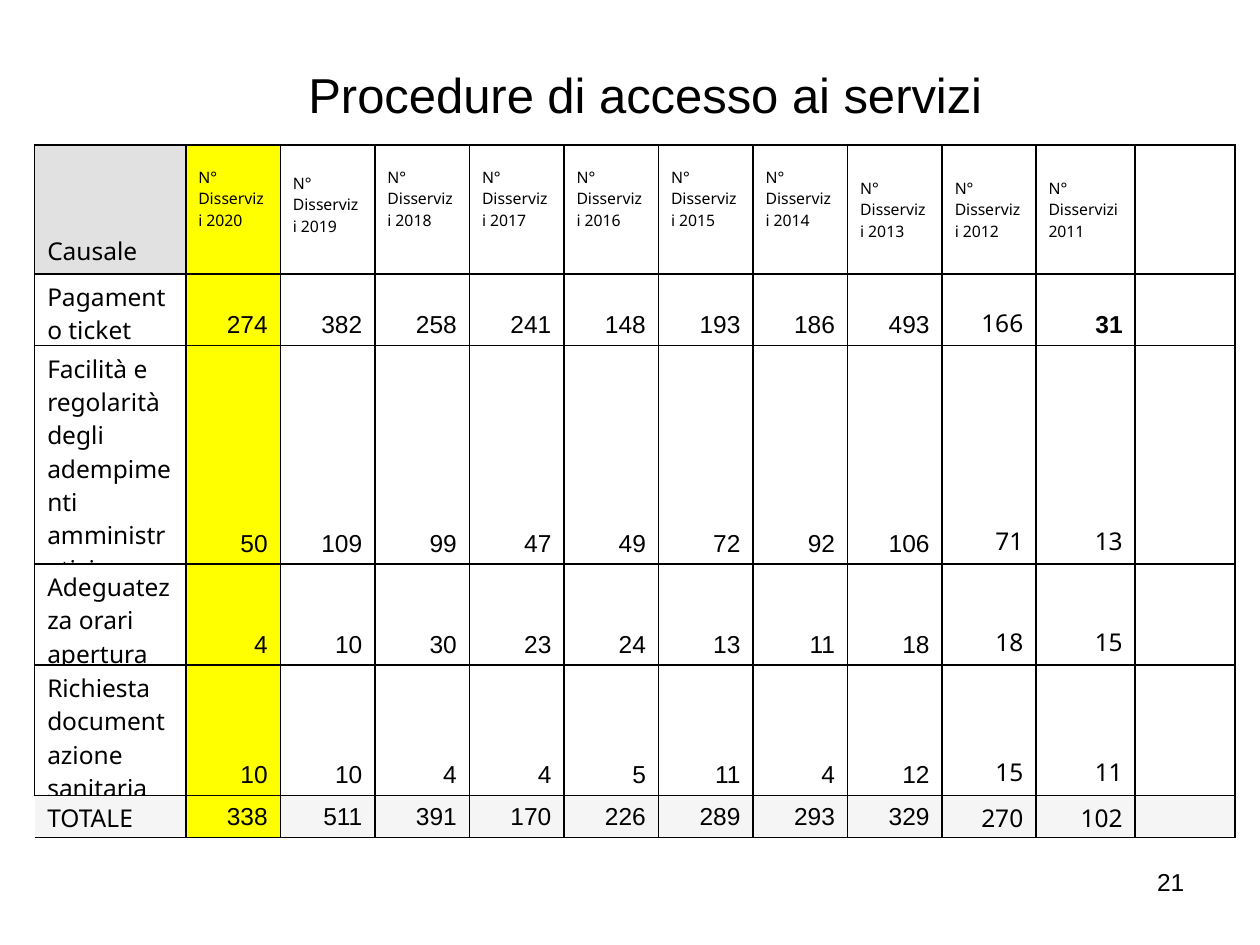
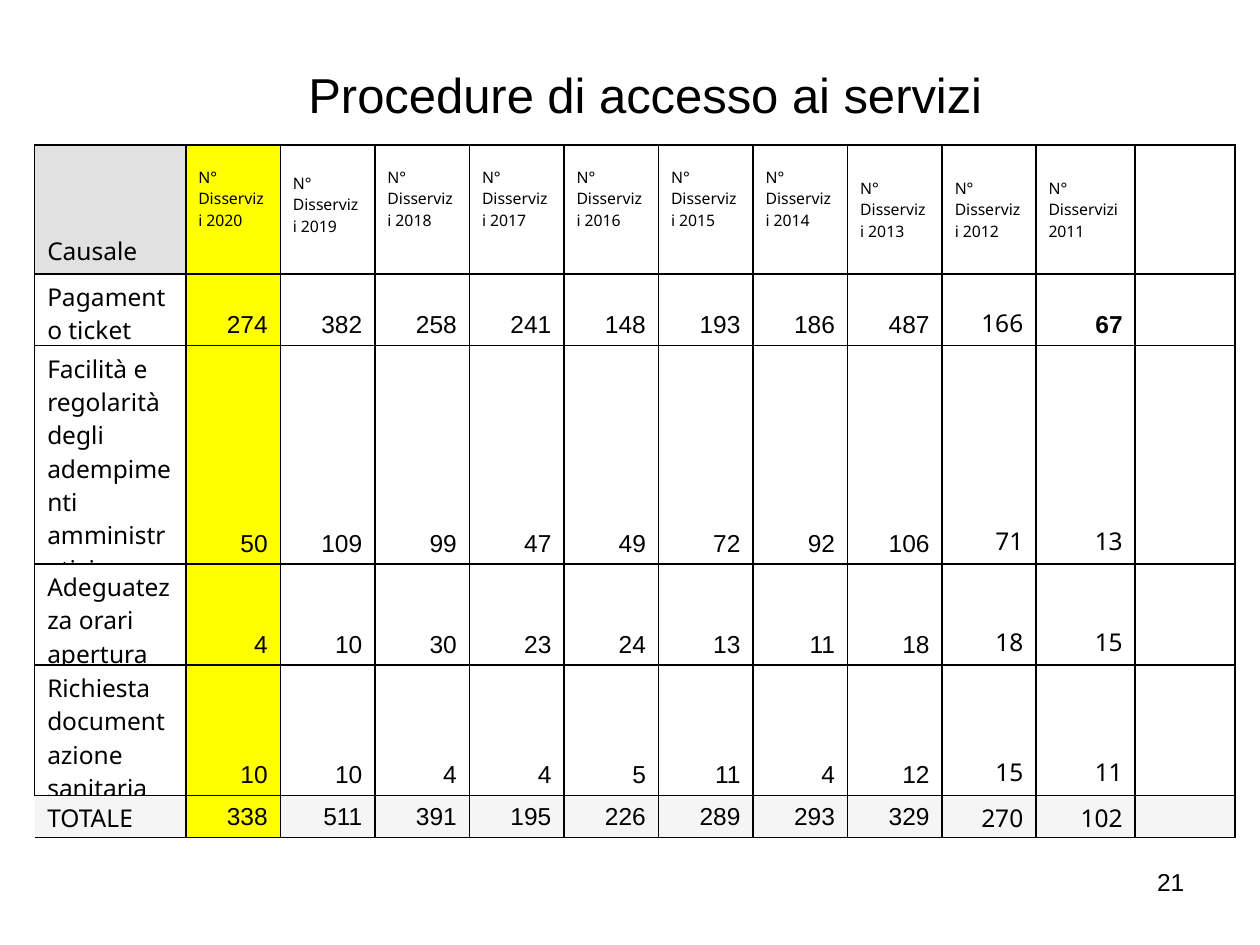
493: 493 -> 487
31: 31 -> 67
170: 170 -> 195
